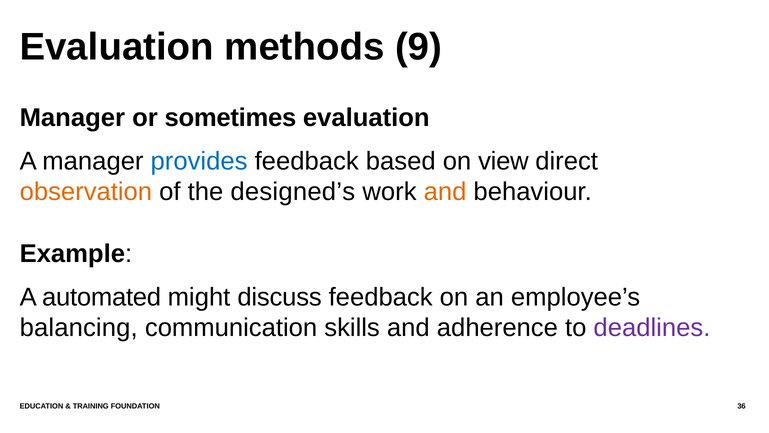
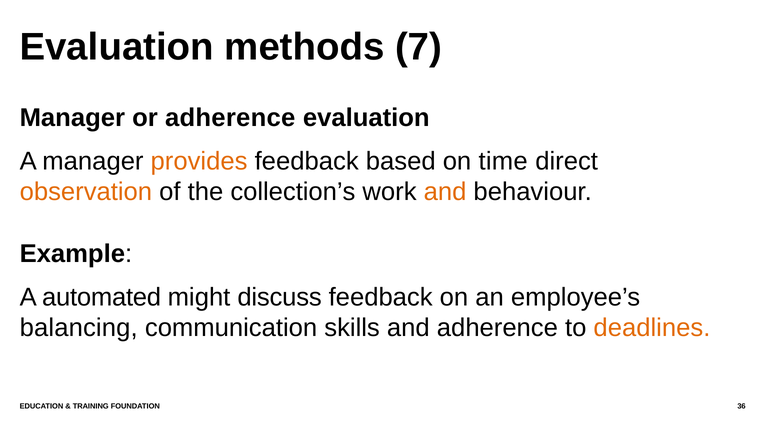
9: 9 -> 7
or sometimes: sometimes -> adherence
provides colour: blue -> orange
view: view -> time
designed’s: designed’s -> collection’s
deadlines colour: purple -> orange
